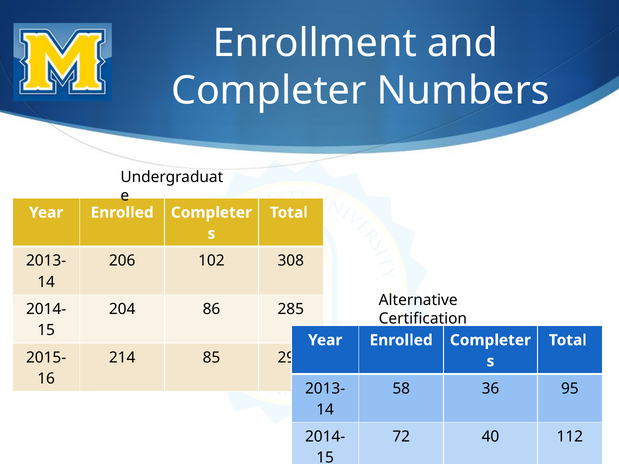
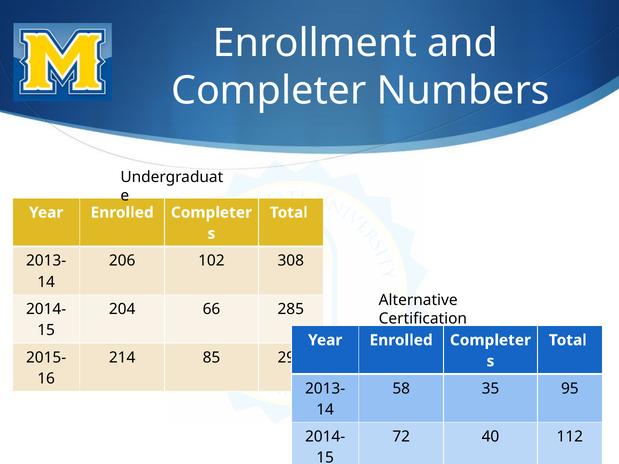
86: 86 -> 66
36: 36 -> 35
